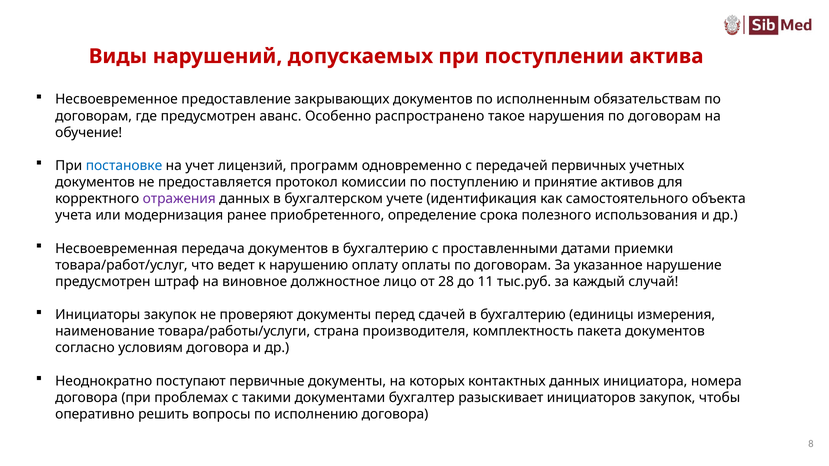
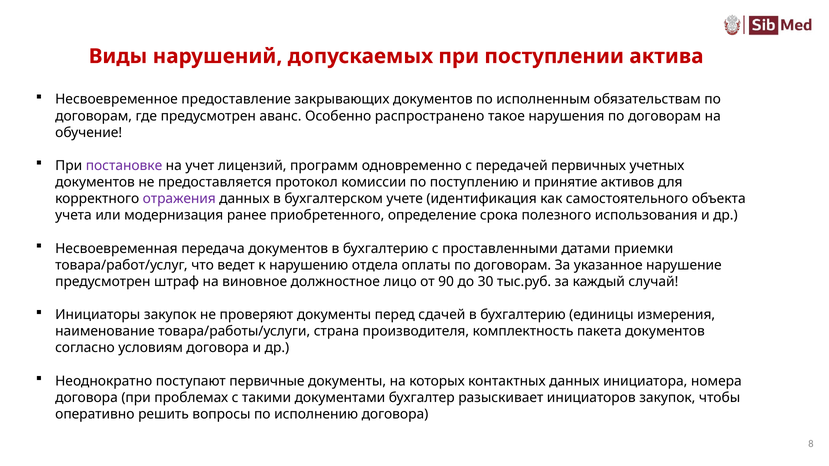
постановке colour: blue -> purple
оплату: оплату -> отдела
28: 28 -> 90
11: 11 -> 30
